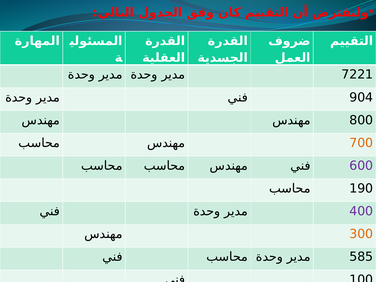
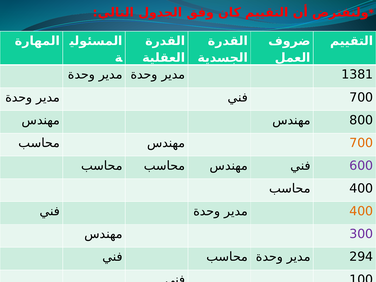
7221: 7221 -> 1381
904 at (361, 97): 904 -> 700
190 at (361, 188): 190 -> 400
400 at (361, 211) colour: purple -> orange
300 colour: orange -> purple
585: 585 -> 294
